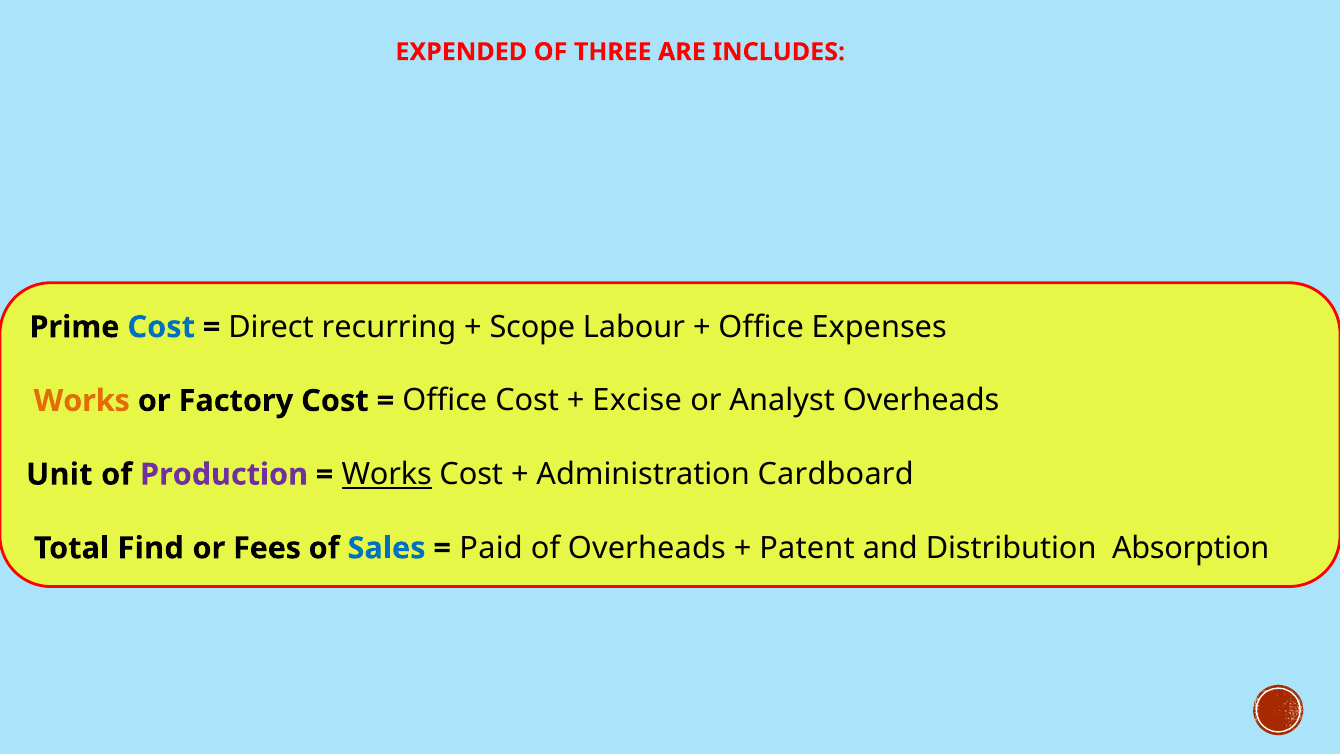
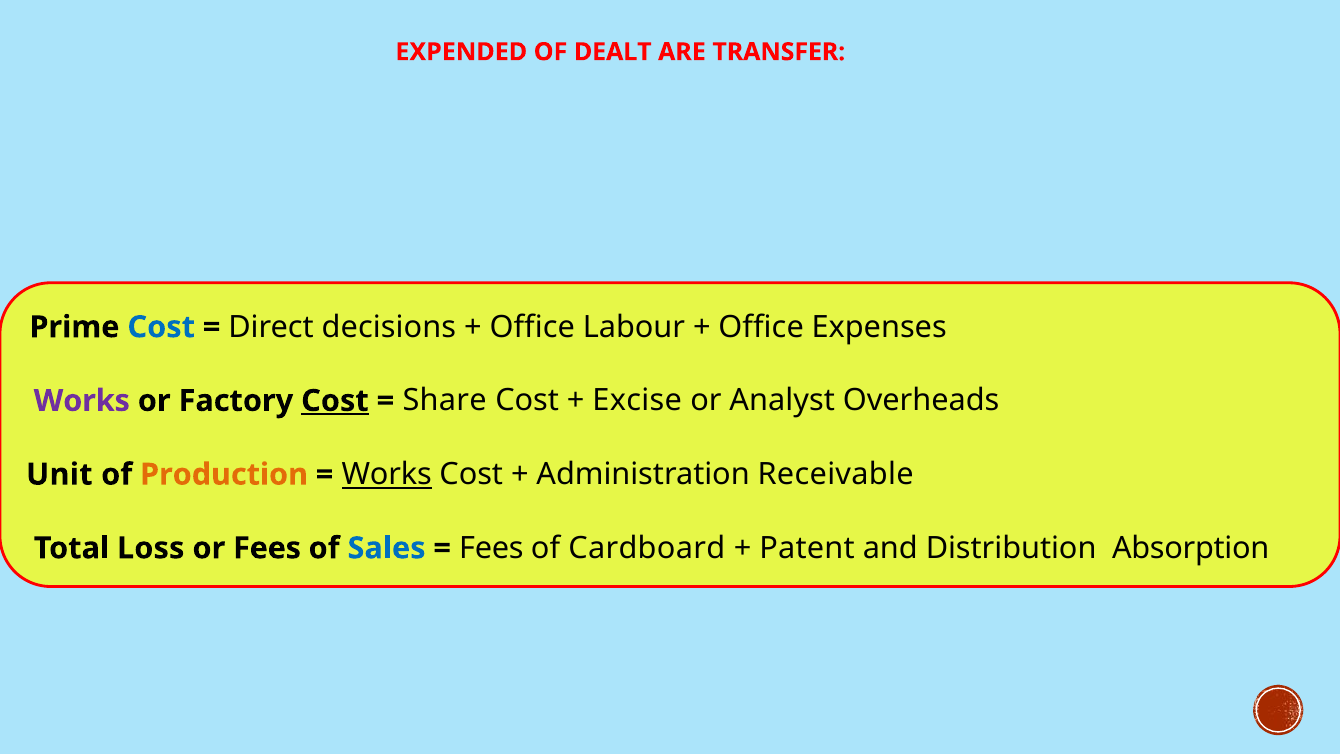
THREE: THREE -> DEALT
INCLUDES: INCLUDES -> TRANSFER
recurring: recurring -> decisions
Scope at (532, 327): Scope -> Office
Works at (82, 401) colour: orange -> purple
Cost at (335, 401) underline: none -> present
Office at (445, 401): Office -> Share
Production colour: purple -> orange
Cardboard: Cardboard -> Receivable
Find: Find -> Loss
Paid at (491, 548): Paid -> Fees
of Overheads: Overheads -> Cardboard
